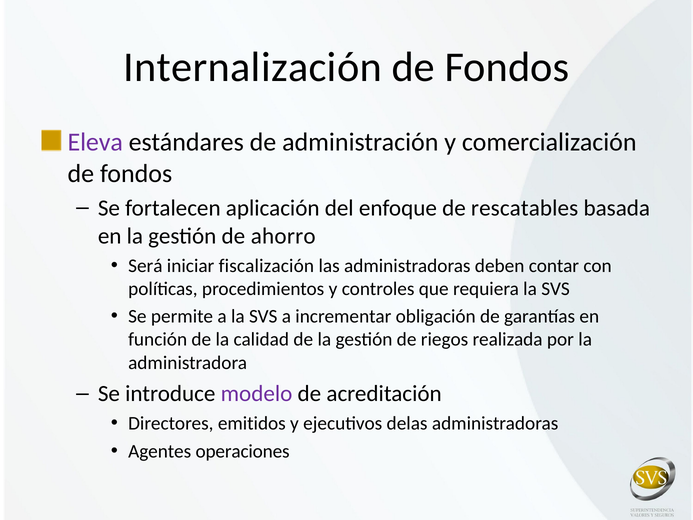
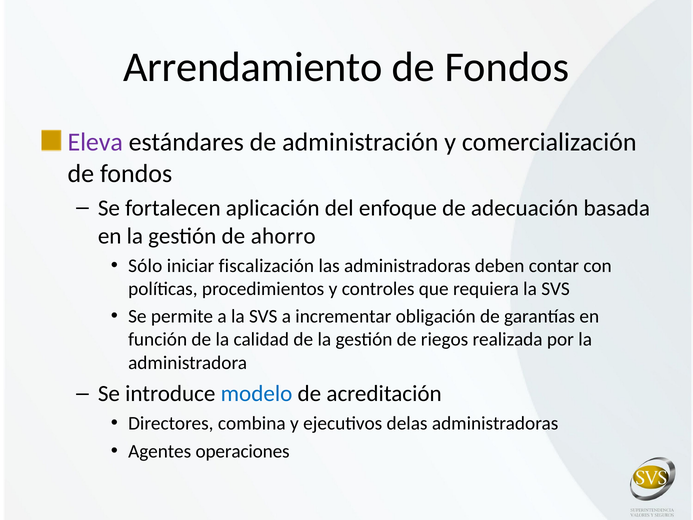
Internalización: Internalización -> Arrendamiento
rescatables: rescatables -> adecuación
Será: Será -> Sólo
modelo colour: purple -> blue
emitidos: emitidos -> combina
